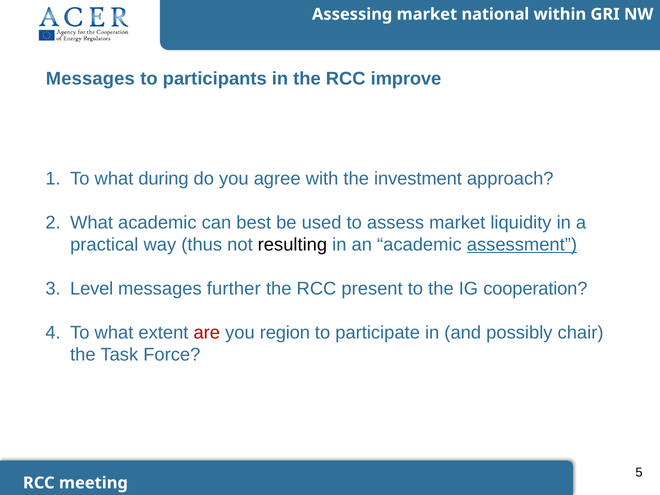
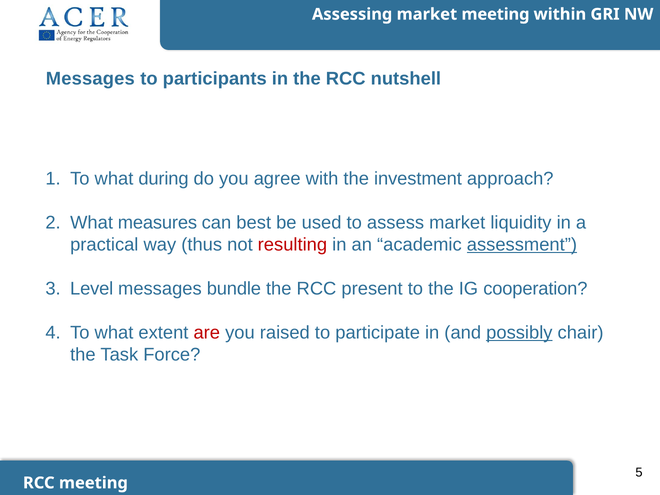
market national: national -> meeting
improve: improve -> nutshell
What academic: academic -> measures
resulting colour: black -> red
further: further -> bundle
region: region -> raised
possibly underline: none -> present
